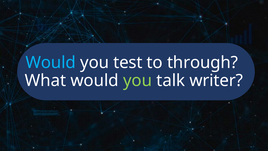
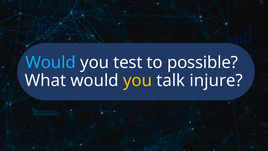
through: through -> possible
you at (138, 80) colour: light green -> yellow
writer: writer -> injure
